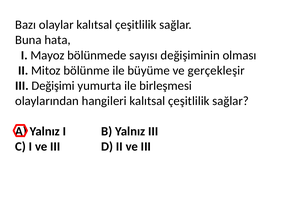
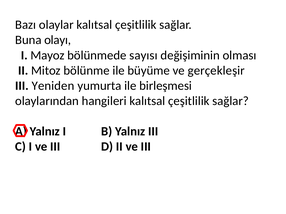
hata: hata -> olayı
Değişimi: Değişimi -> Yeniden
